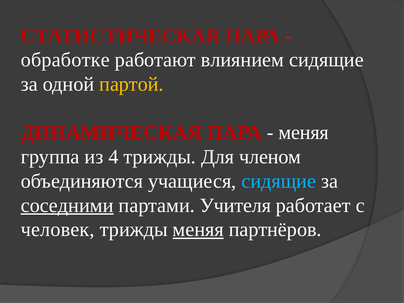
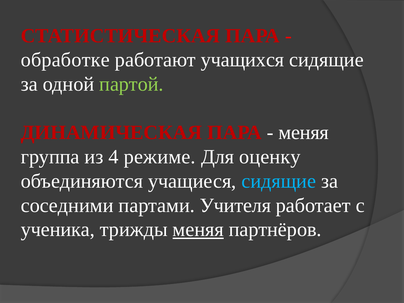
влиянием: влиянием -> учащихся
партой colour: yellow -> light green
4 трижды: трижды -> режиме
членом: членом -> оценку
соседними underline: present -> none
человек: человек -> ученика
